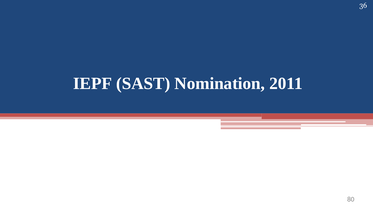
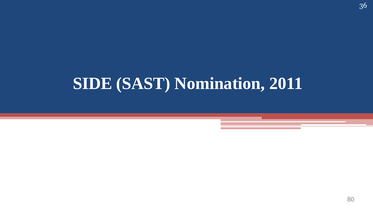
IEPF: IEPF -> SIDE
